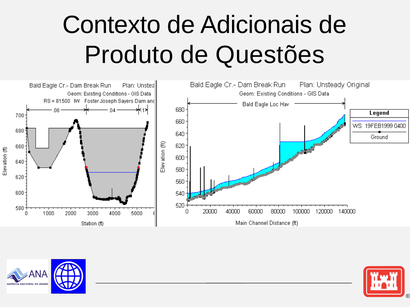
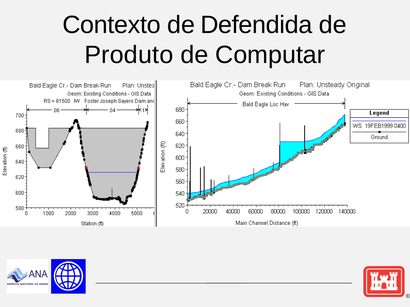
Adicionais: Adicionais -> Defendida
Questões: Questões -> Computar
